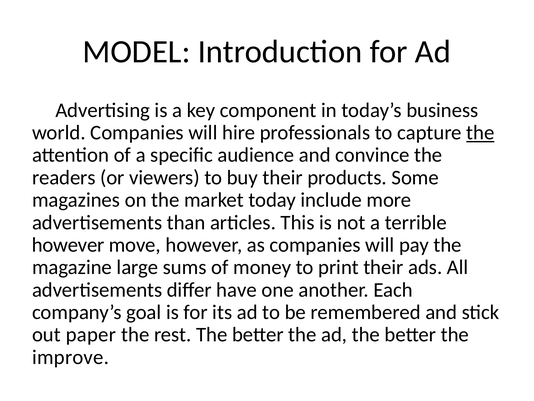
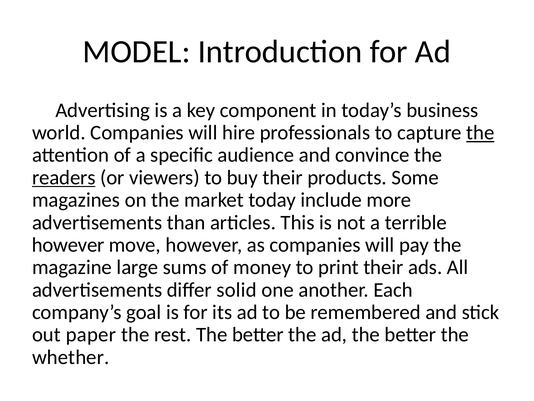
readers underline: none -> present
have: have -> solid
improve: improve -> whether
